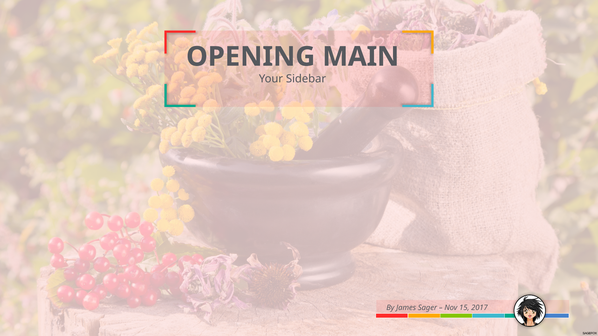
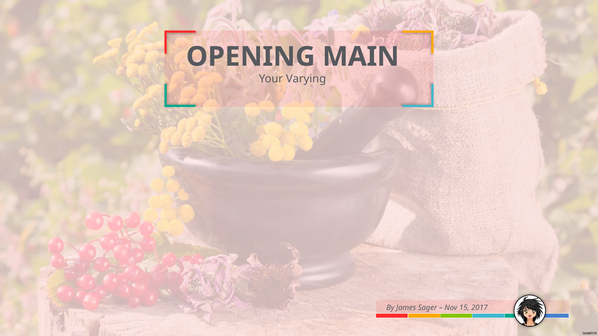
Sidebar: Sidebar -> Varying
